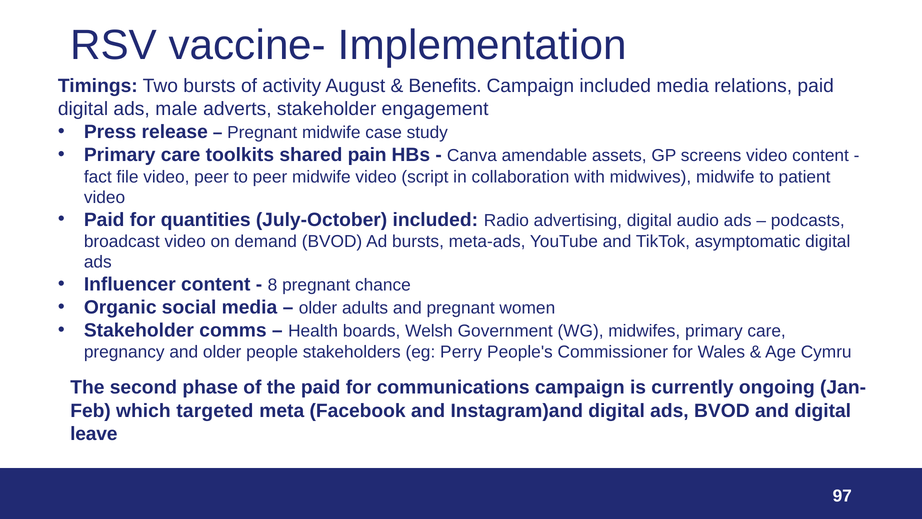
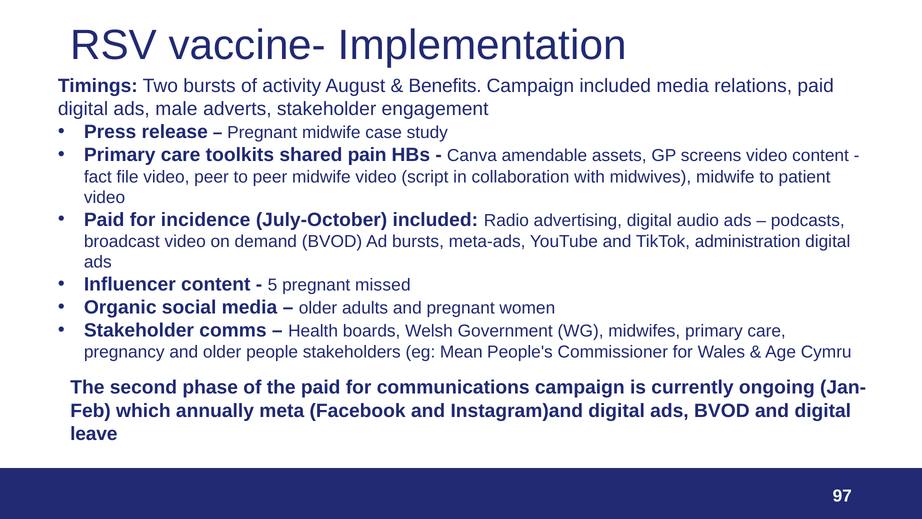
quantities: quantities -> incidence
asymptomatic: asymptomatic -> administration
8: 8 -> 5
chance: chance -> missed
Perry: Perry -> Mean
targeted: targeted -> annually
